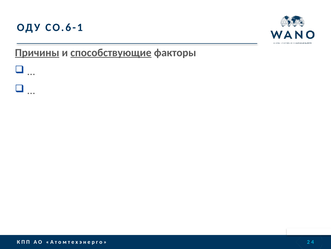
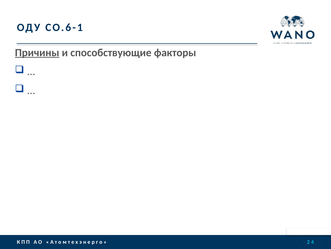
способствующие underline: present -> none
